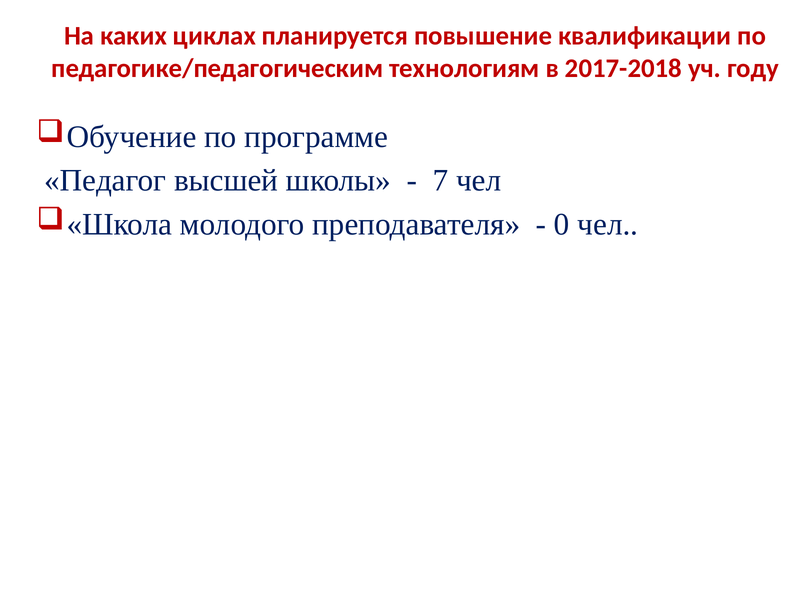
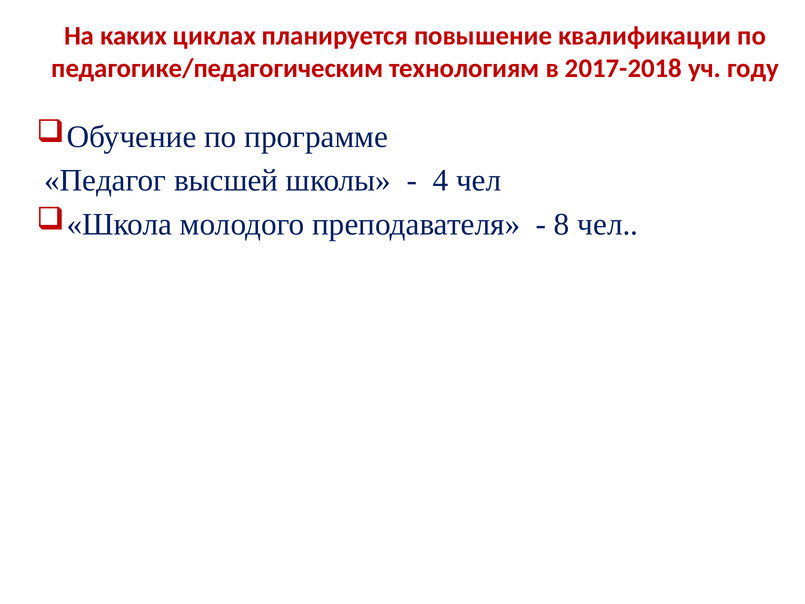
7: 7 -> 4
0: 0 -> 8
